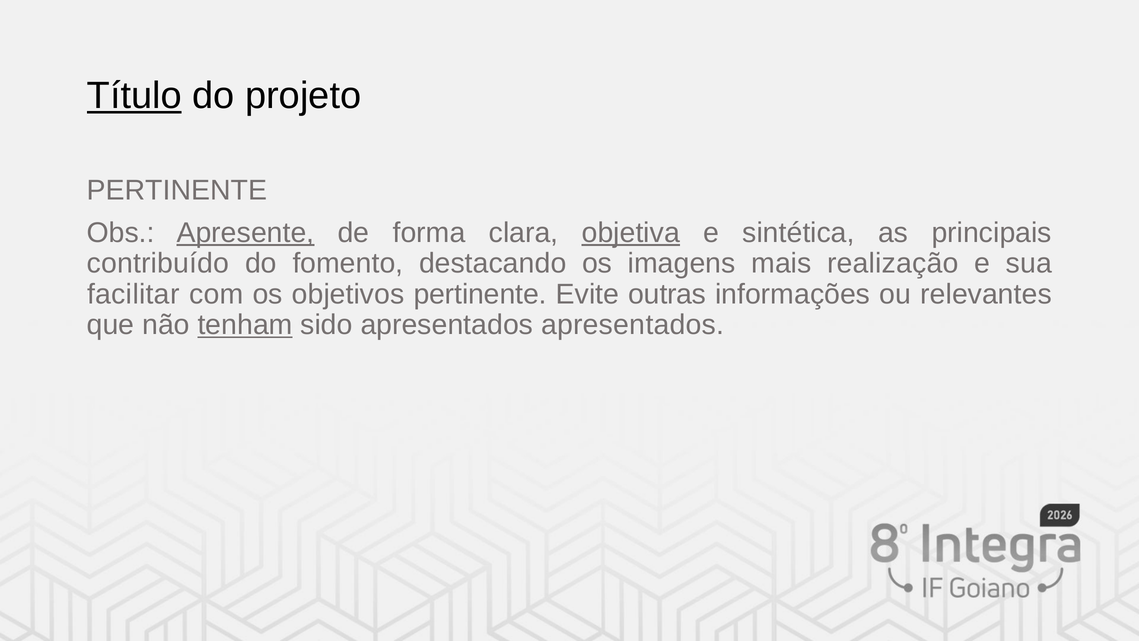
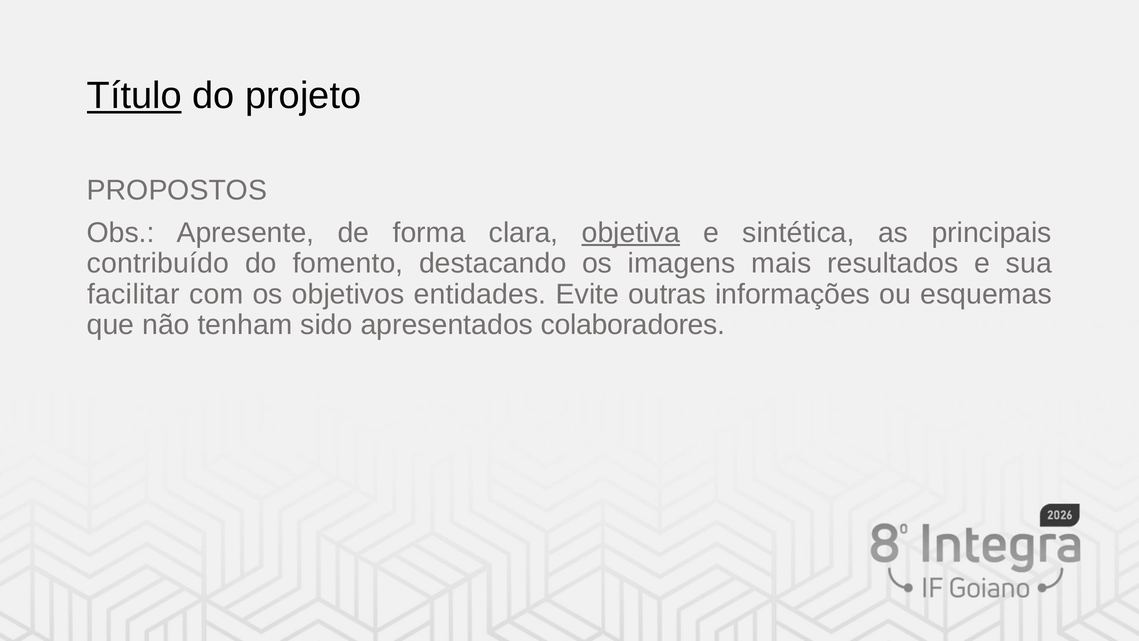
PERTINENTE at (177, 190): PERTINENTE -> PROPOSTOS
Apresente underline: present -> none
realização: realização -> resultados
objetivos pertinente: pertinente -> entidades
relevantes: relevantes -> esquemas
tenham underline: present -> none
apresentados apresentados: apresentados -> colaboradores
